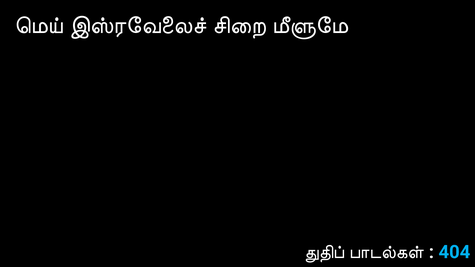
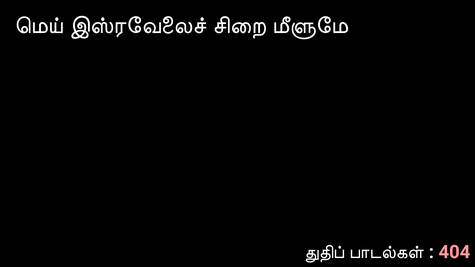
404 colour: light blue -> pink
